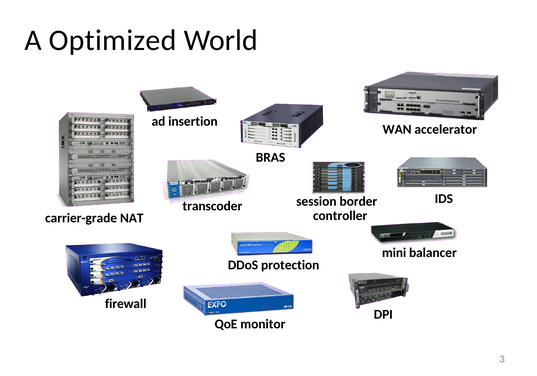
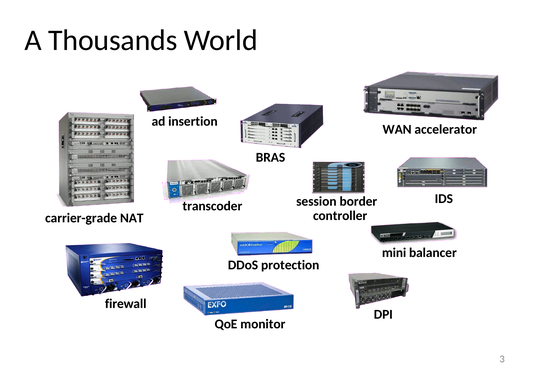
Optimized: Optimized -> Thousands
